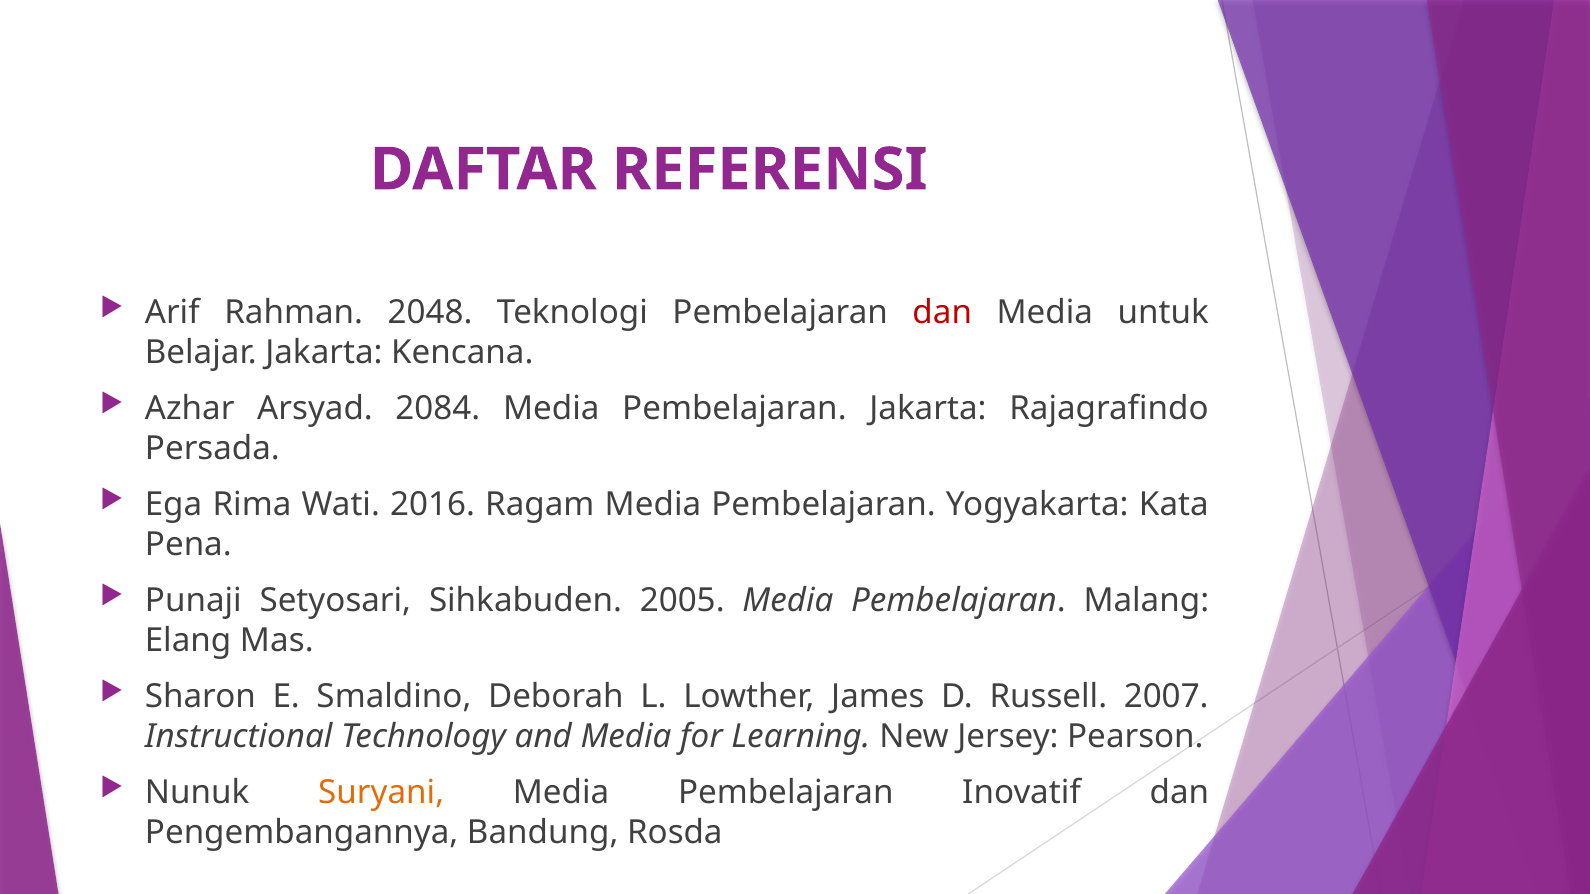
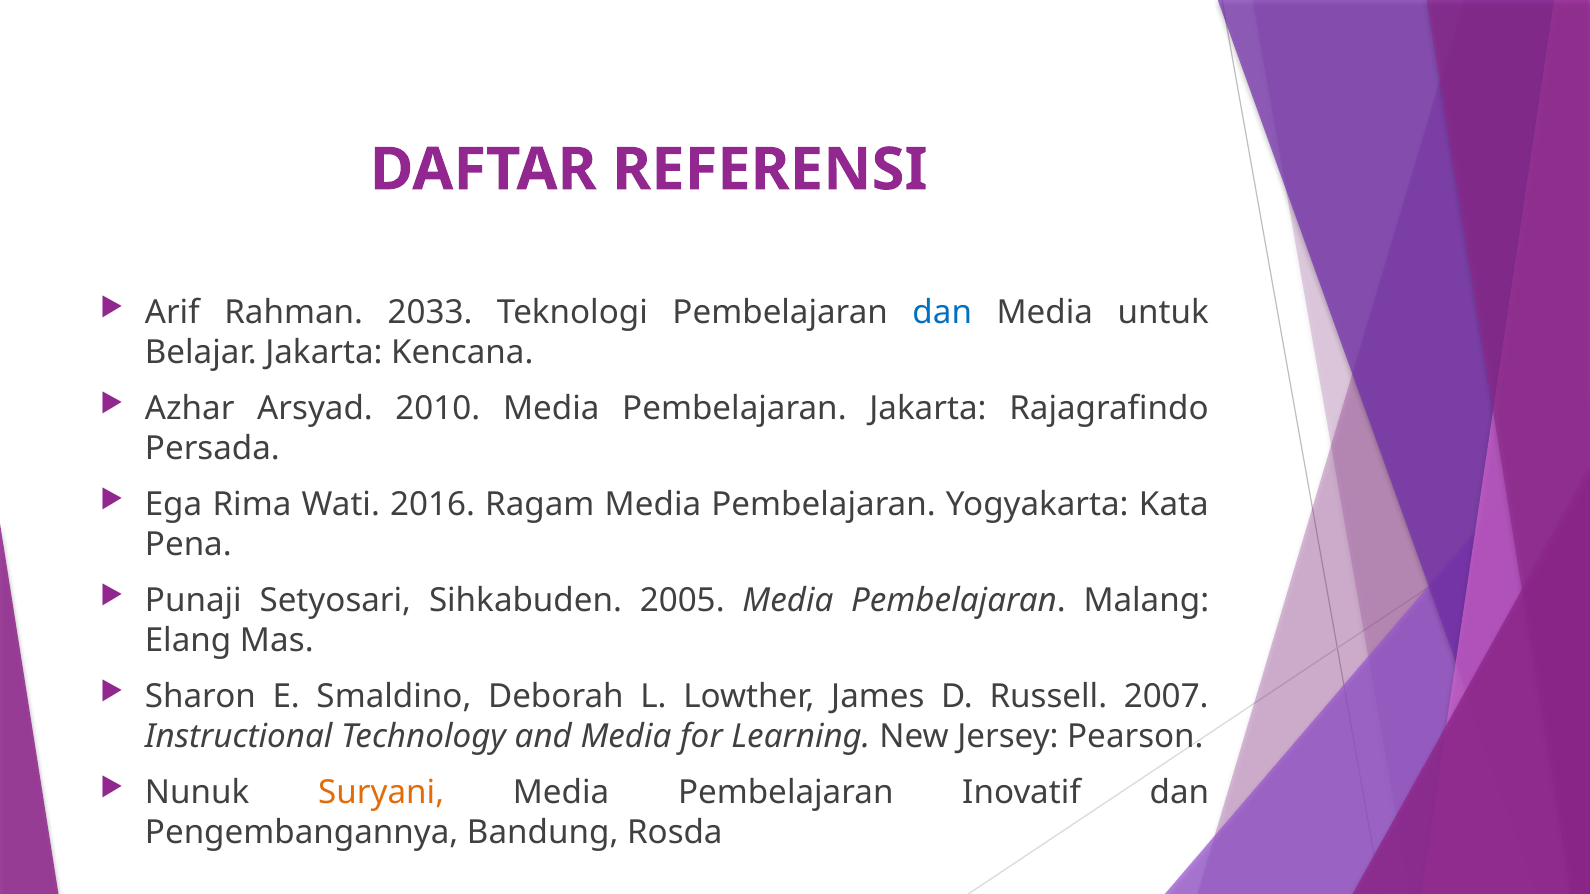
2048: 2048 -> 2033
dan at (942, 313) colour: red -> blue
2084: 2084 -> 2010
